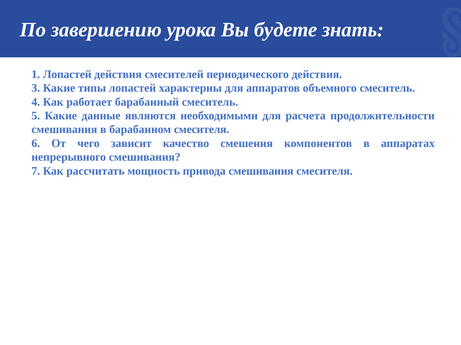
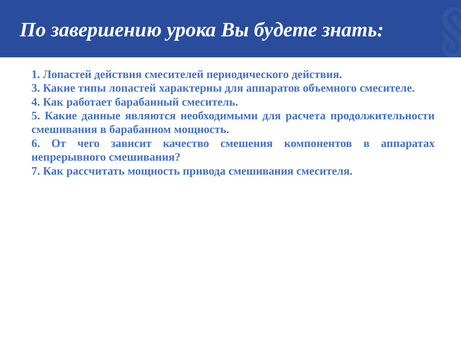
объемного смеситель: смеситель -> смесителе
барабанном смесителя: смесителя -> мощность
